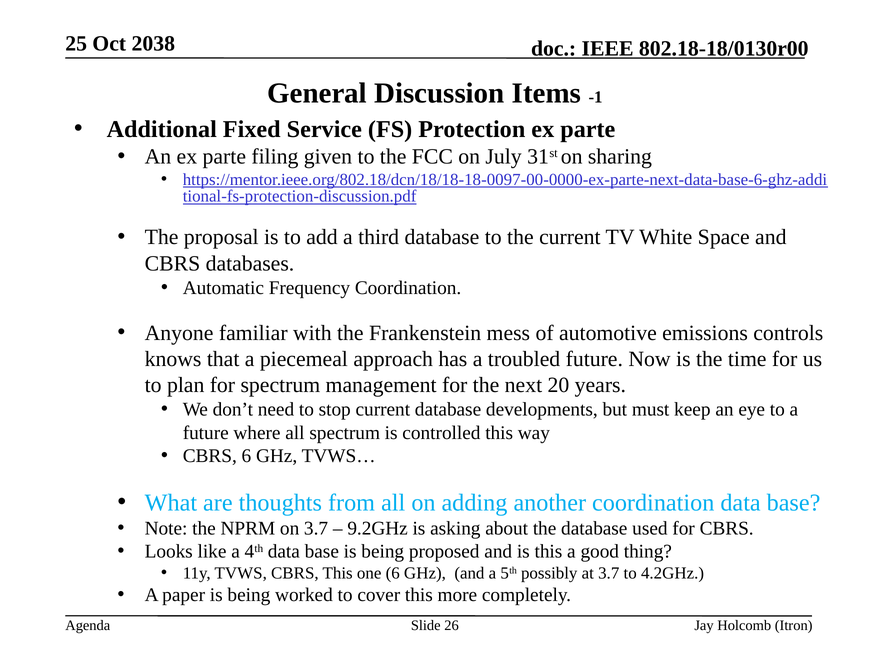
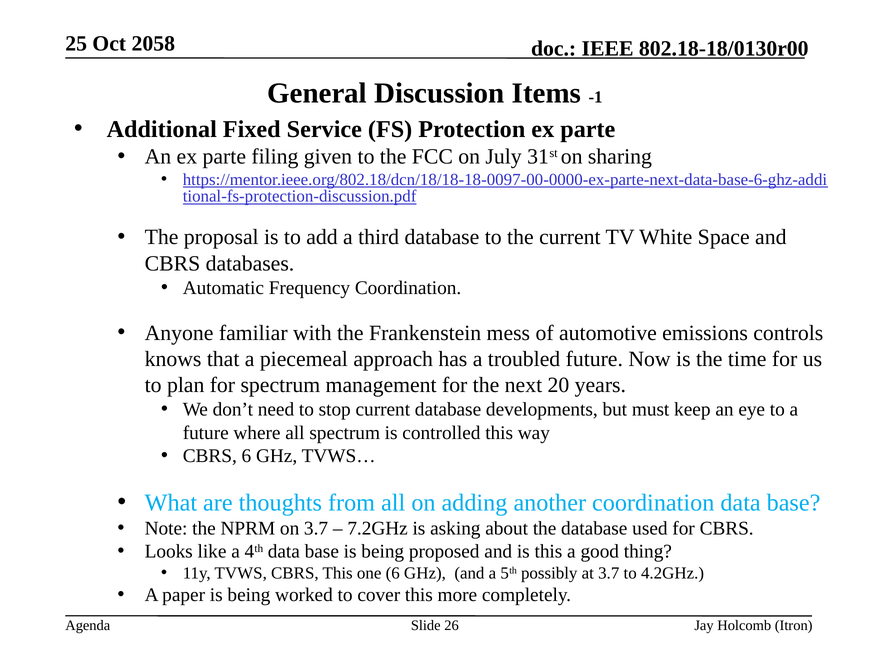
2038: 2038 -> 2058
9.2GHz: 9.2GHz -> 7.2GHz
